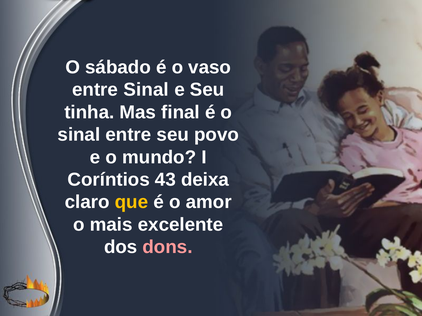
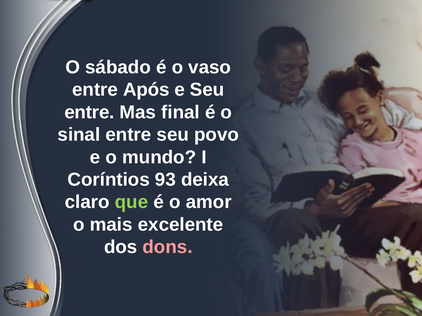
entre Sinal: Sinal -> Após
tinha at (89, 112): tinha -> entre
43: 43 -> 93
que colour: yellow -> light green
